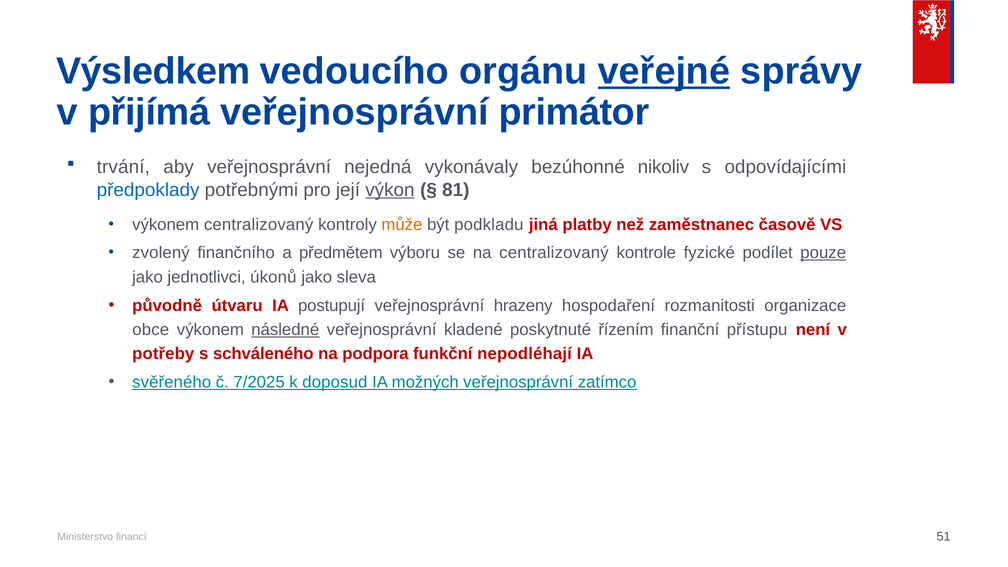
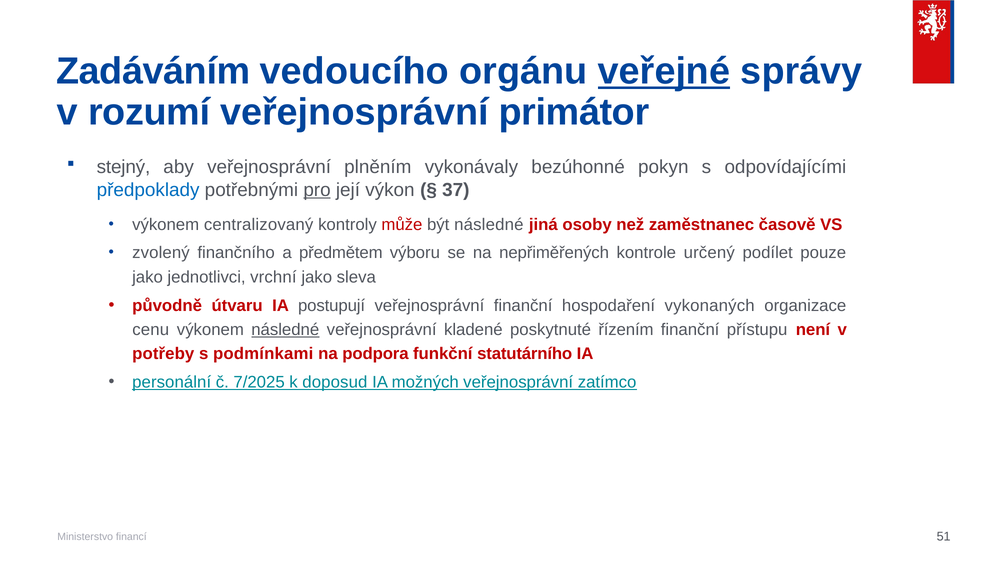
Výsledkem: Výsledkem -> Zadáváním
přijímá: přijímá -> rozumí
trvání: trvání -> stejný
nejedná: nejedná -> plněním
nikoliv: nikoliv -> pokyn
pro underline: none -> present
výkon underline: present -> none
81: 81 -> 37
může colour: orange -> red
být podkladu: podkladu -> následné
platby: platby -> osoby
na centralizovaný: centralizovaný -> nepřiměřených
fyzické: fyzické -> určený
pouze underline: present -> none
úkonů: úkonů -> vrchní
veřejnosprávní hrazeny: hrazeny -> finanční
rozmanitosti: rozmanitosti -> vykonaných
obce: obce -> cenu
schváleného: schváleného -> podmínkami
nepodléhají: nepodléhají -> statutárního
svěřeného: svěřeného -> personální
